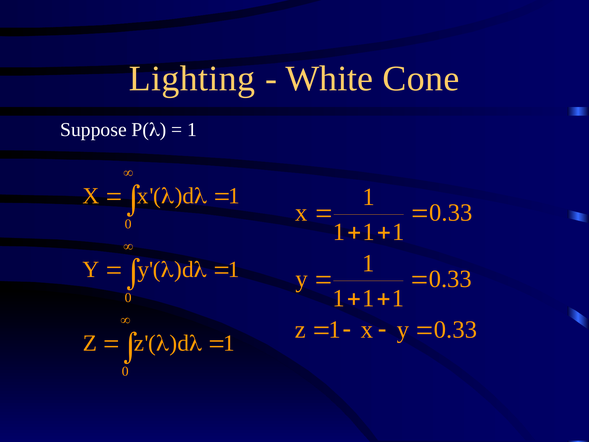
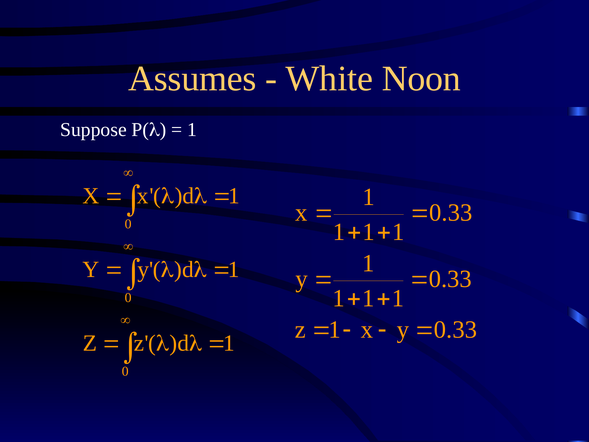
Lighting: Lighting -> Assumes
Cone: Cone -> Noon
